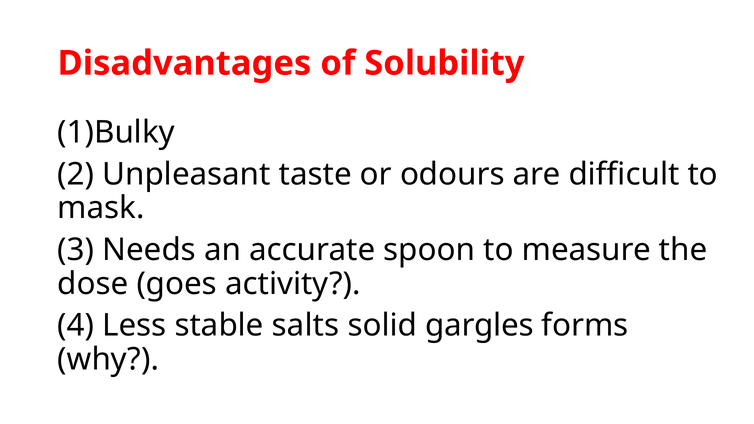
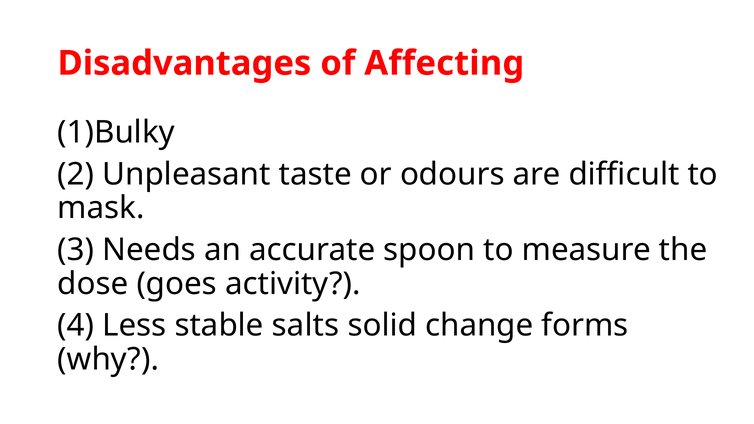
Solubility: Solubility -> Affecting
gargles: gargles -> change
